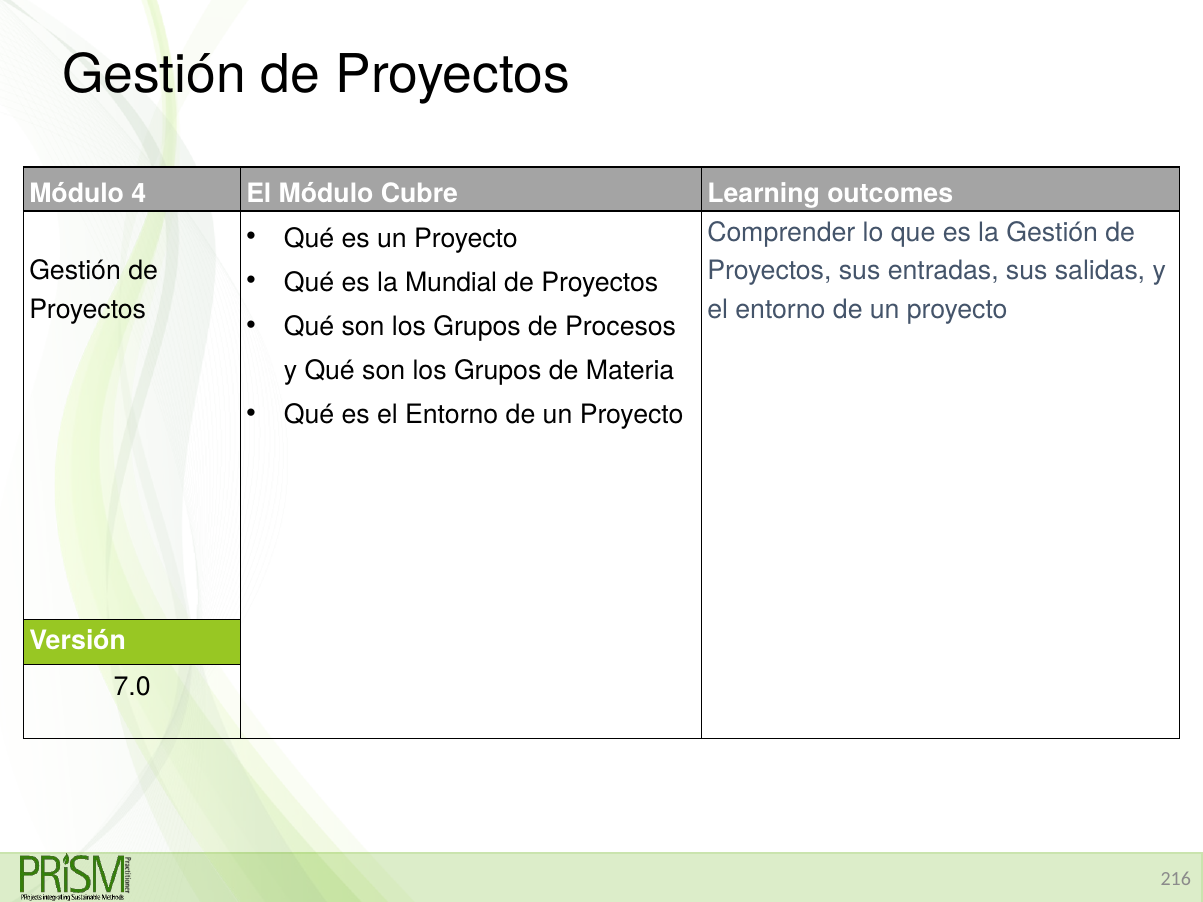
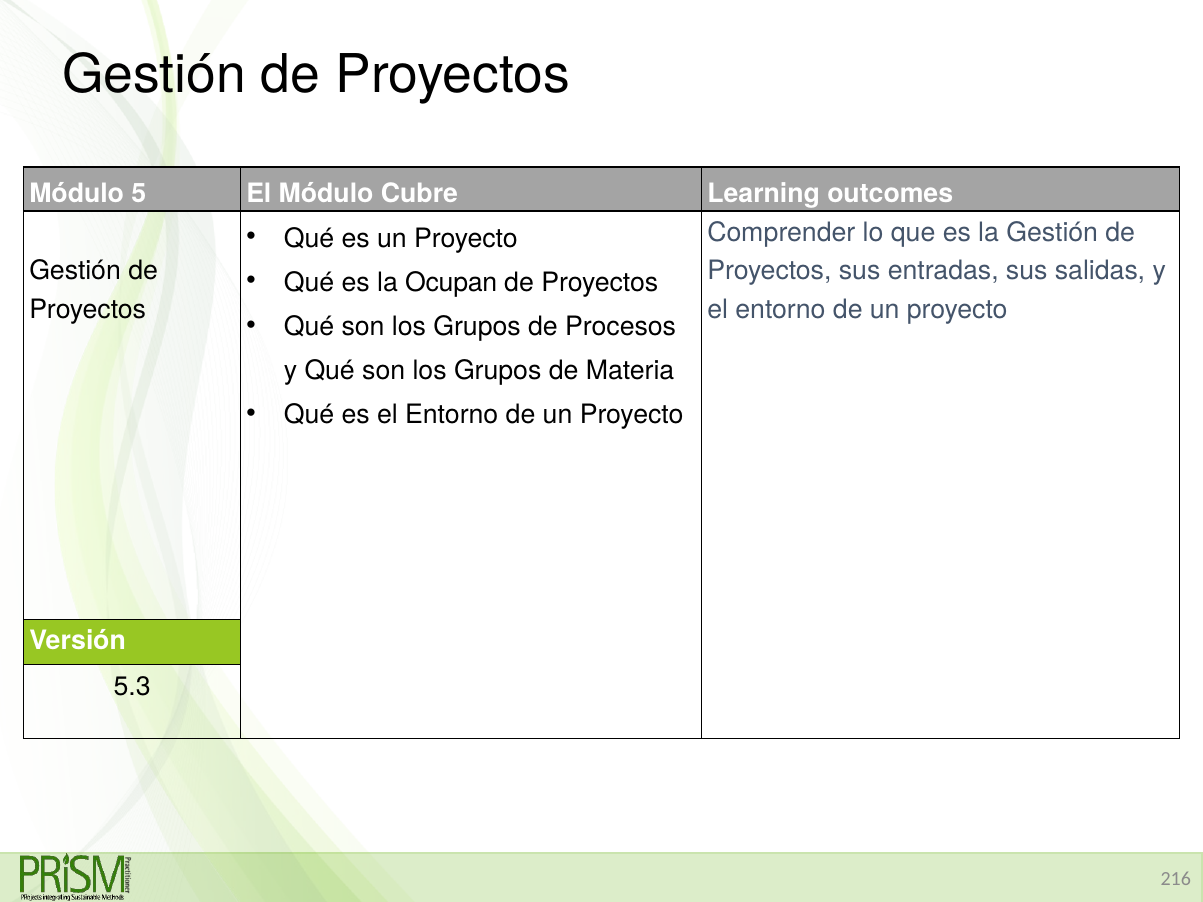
4: 4 -> 5
Mundial: Mundial -> Ocupan
7.0: 7.0 -> 5.3
